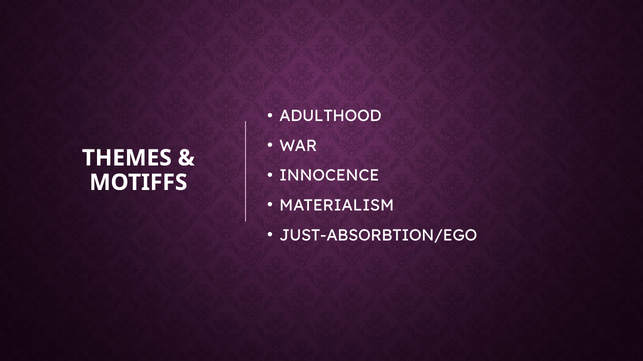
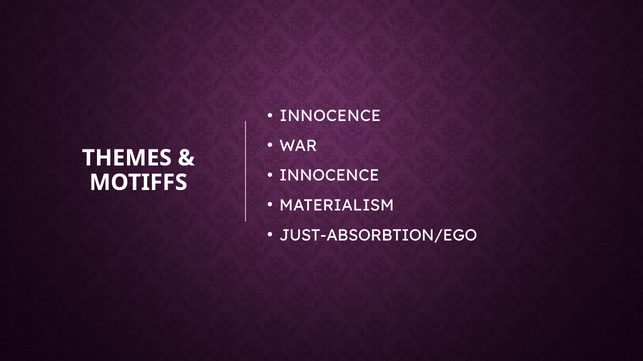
ADULTHOOD at (330, 116): ADULTHOOD -> INNOCENCE
